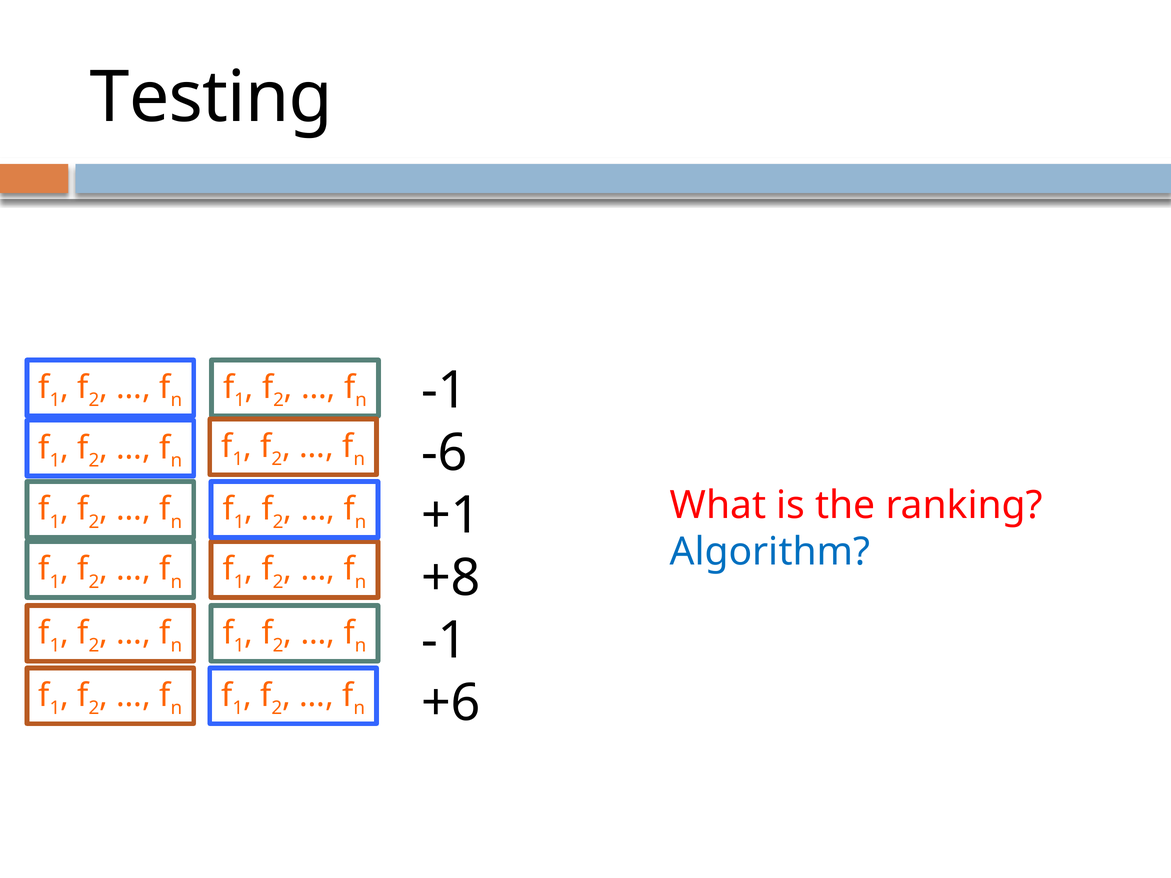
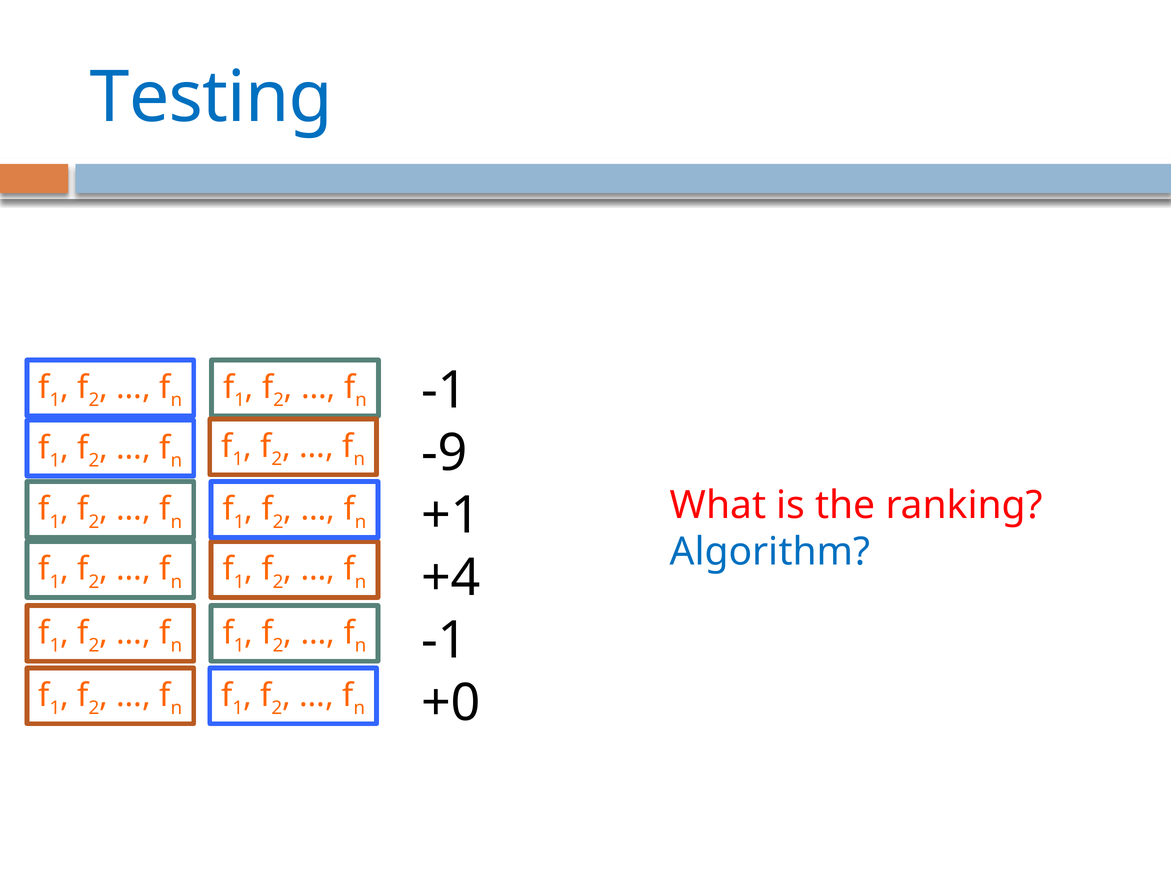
Testing colour: black -> blue
-6: -6 -> -9
+8: +8 -> +4
+6: +6 -> +0
